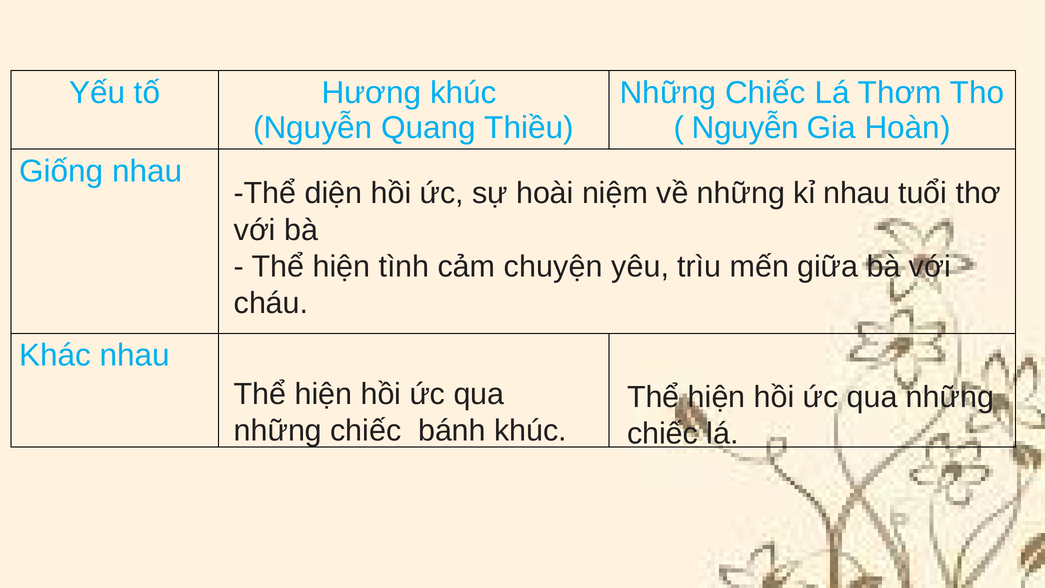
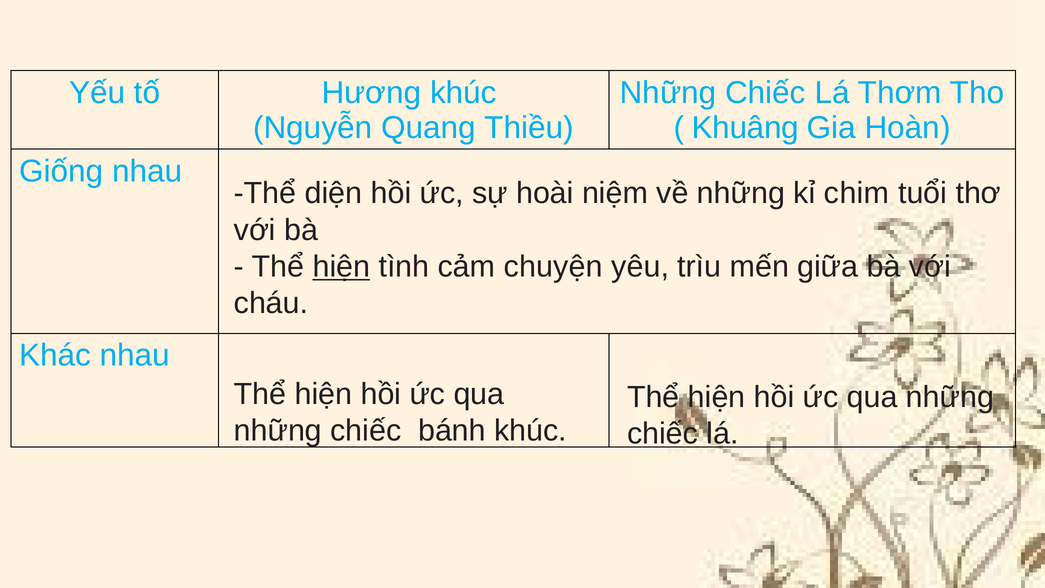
Nguyễn at (745, 128): Nguyễn -> Khuâng
kỉ nhau: nhau -> chim
hiện at (341, 267) underline: none -> present
